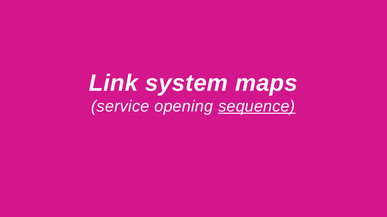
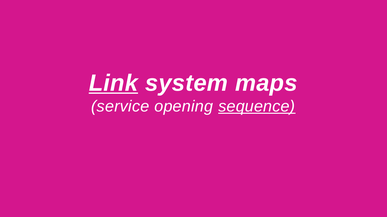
Link underline: none -> present
